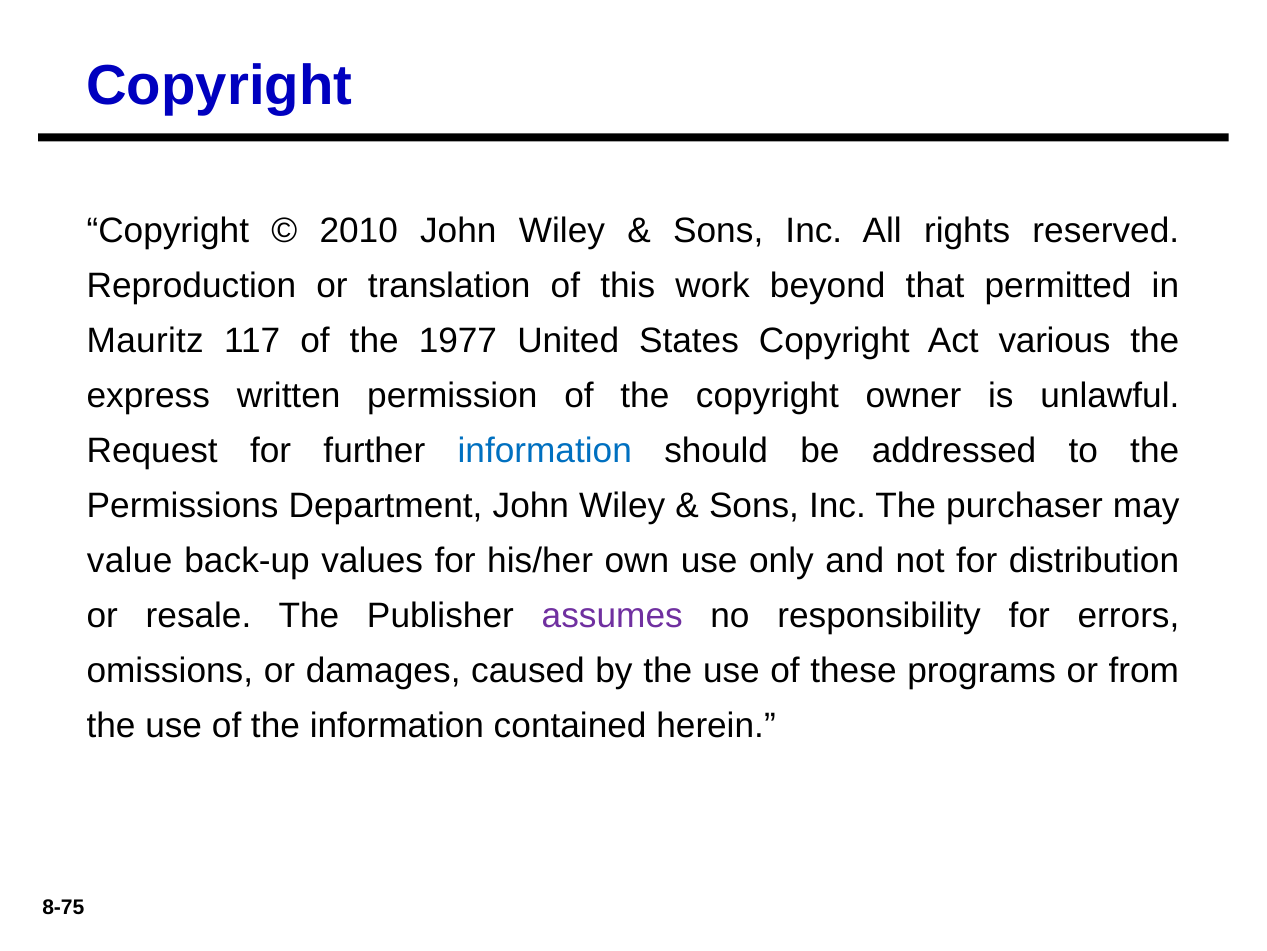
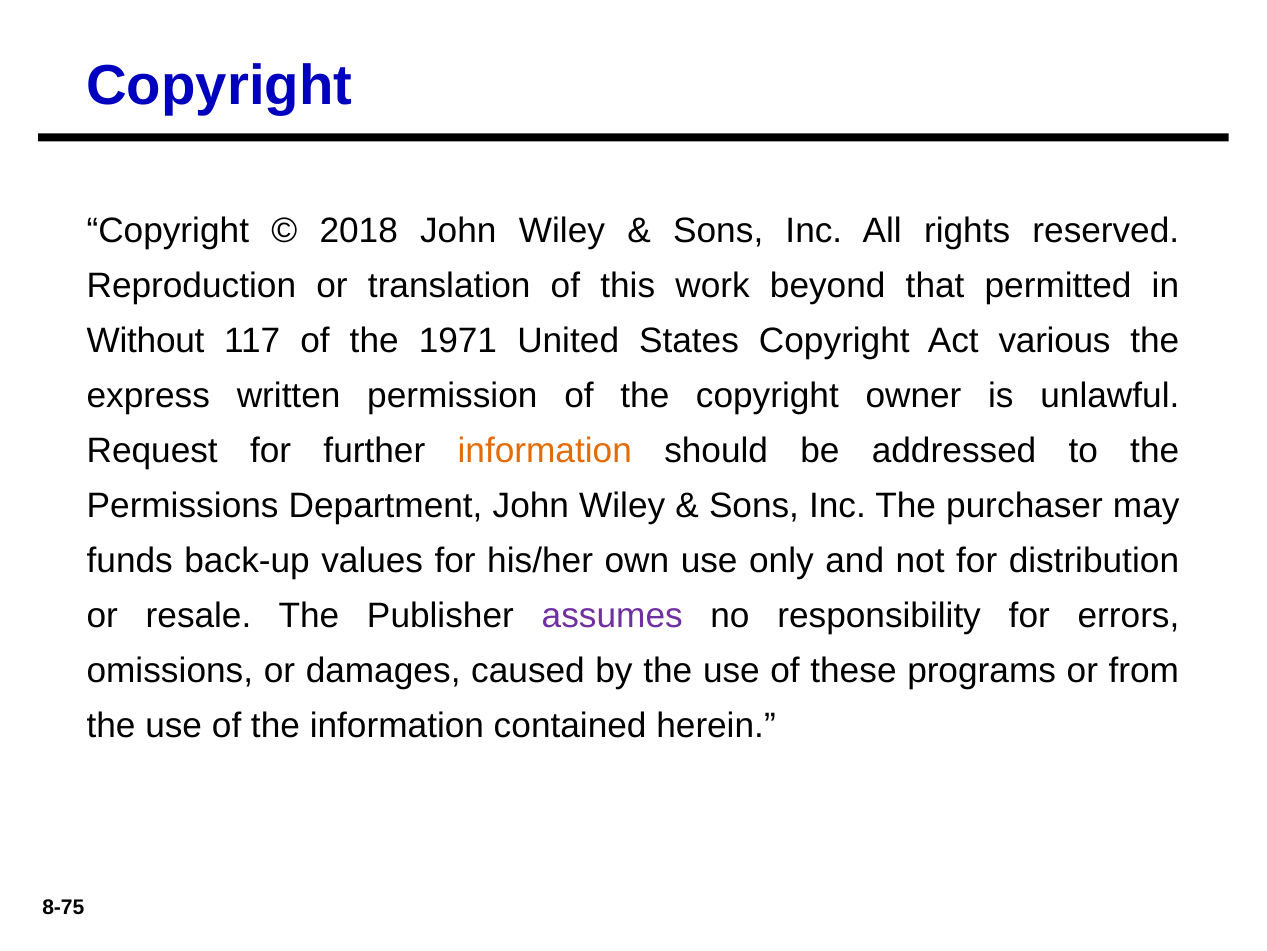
2010: 2010 -> 2018
Mauritz: Mauritz -> Without
1977: 1977 -> 1971
information at (545, 450) colour: blue -> orange
value: value -> funds
